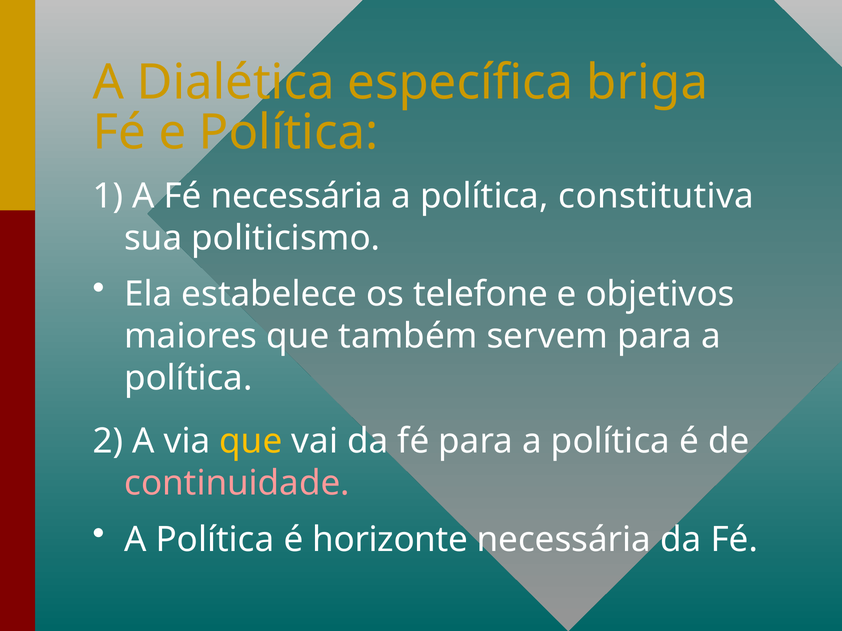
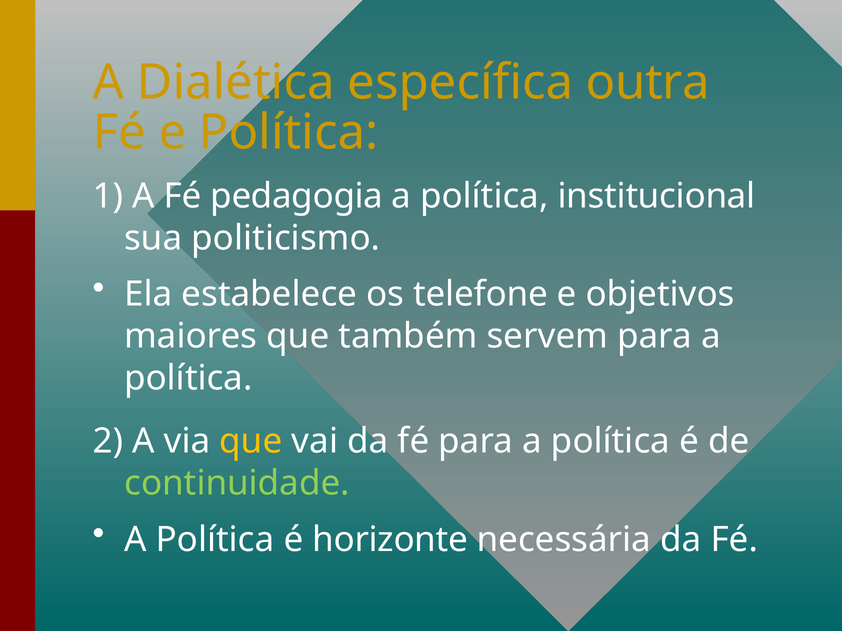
briga: briga -> outra
Fé necessária: necessária -> pedagogia
constitutiva: constitutiva -> institucional
continuidade colour: pink -> light green
